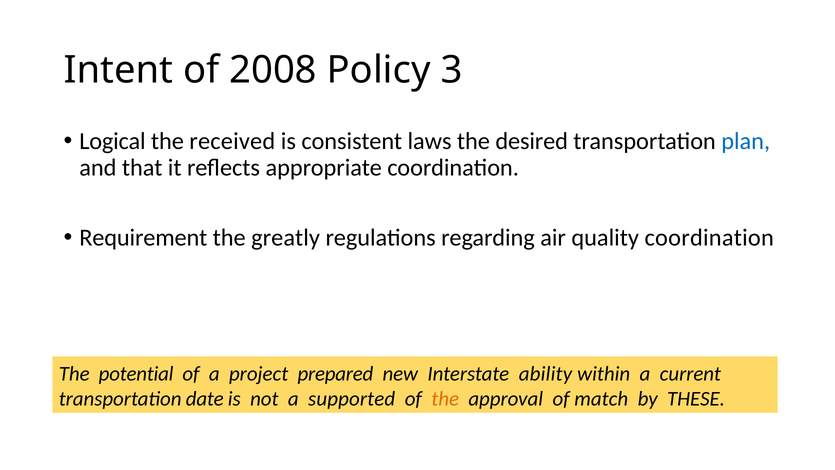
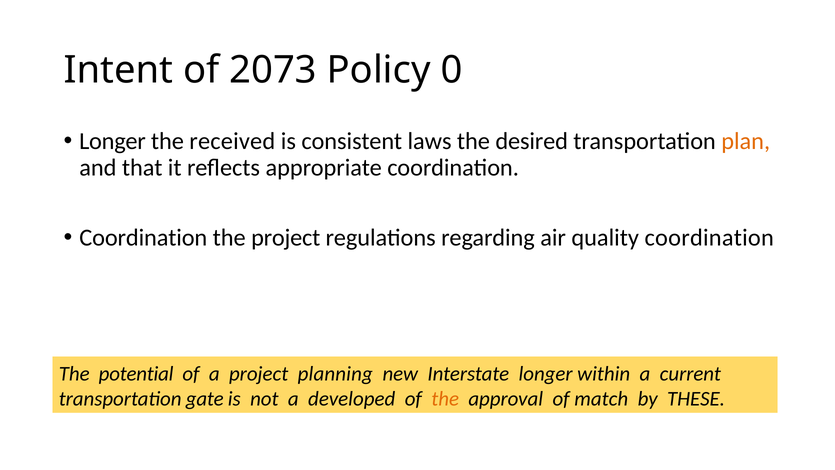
2008: 2008 -> 2073
3: 3 -> 0
Logical at (112, 141): Logical -> Longer
plan colour: blue -> orange
Requirement at (143, 238): Requirement -> Coordination
the greatly: greatly -> project
prepared: prepared -> planning
Interstate ability: ability -> longer
date: date -> gate
supported: supported -> developed
